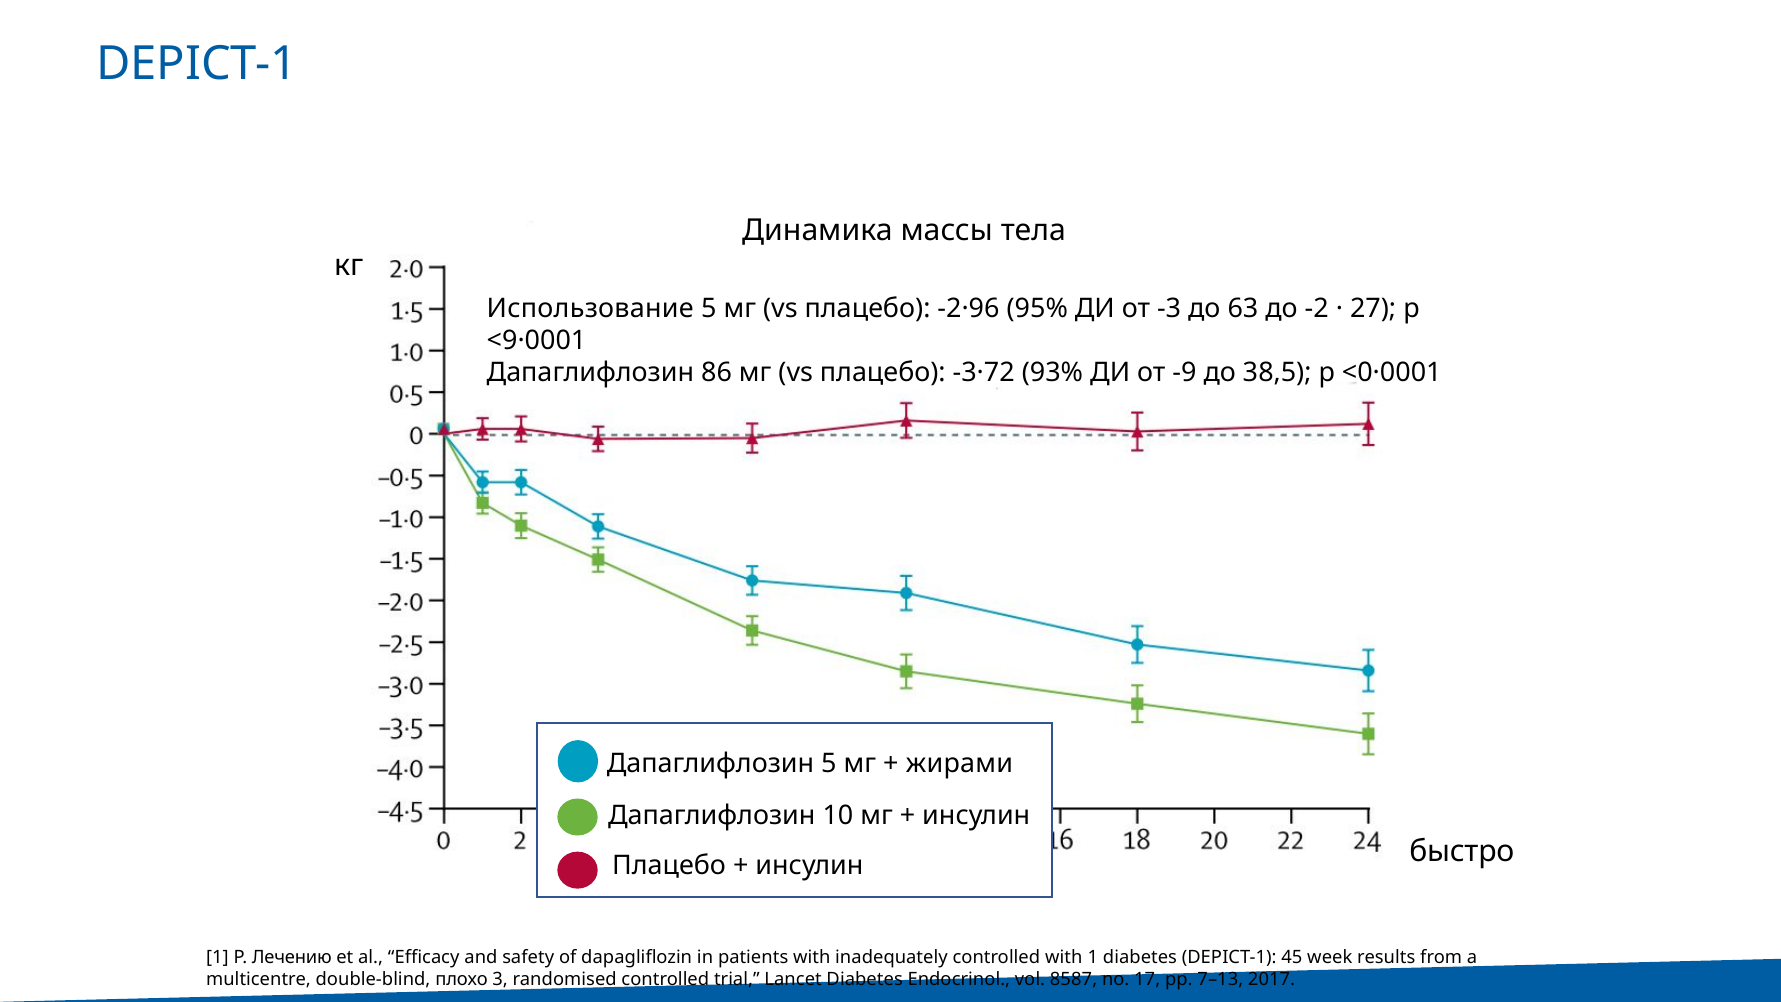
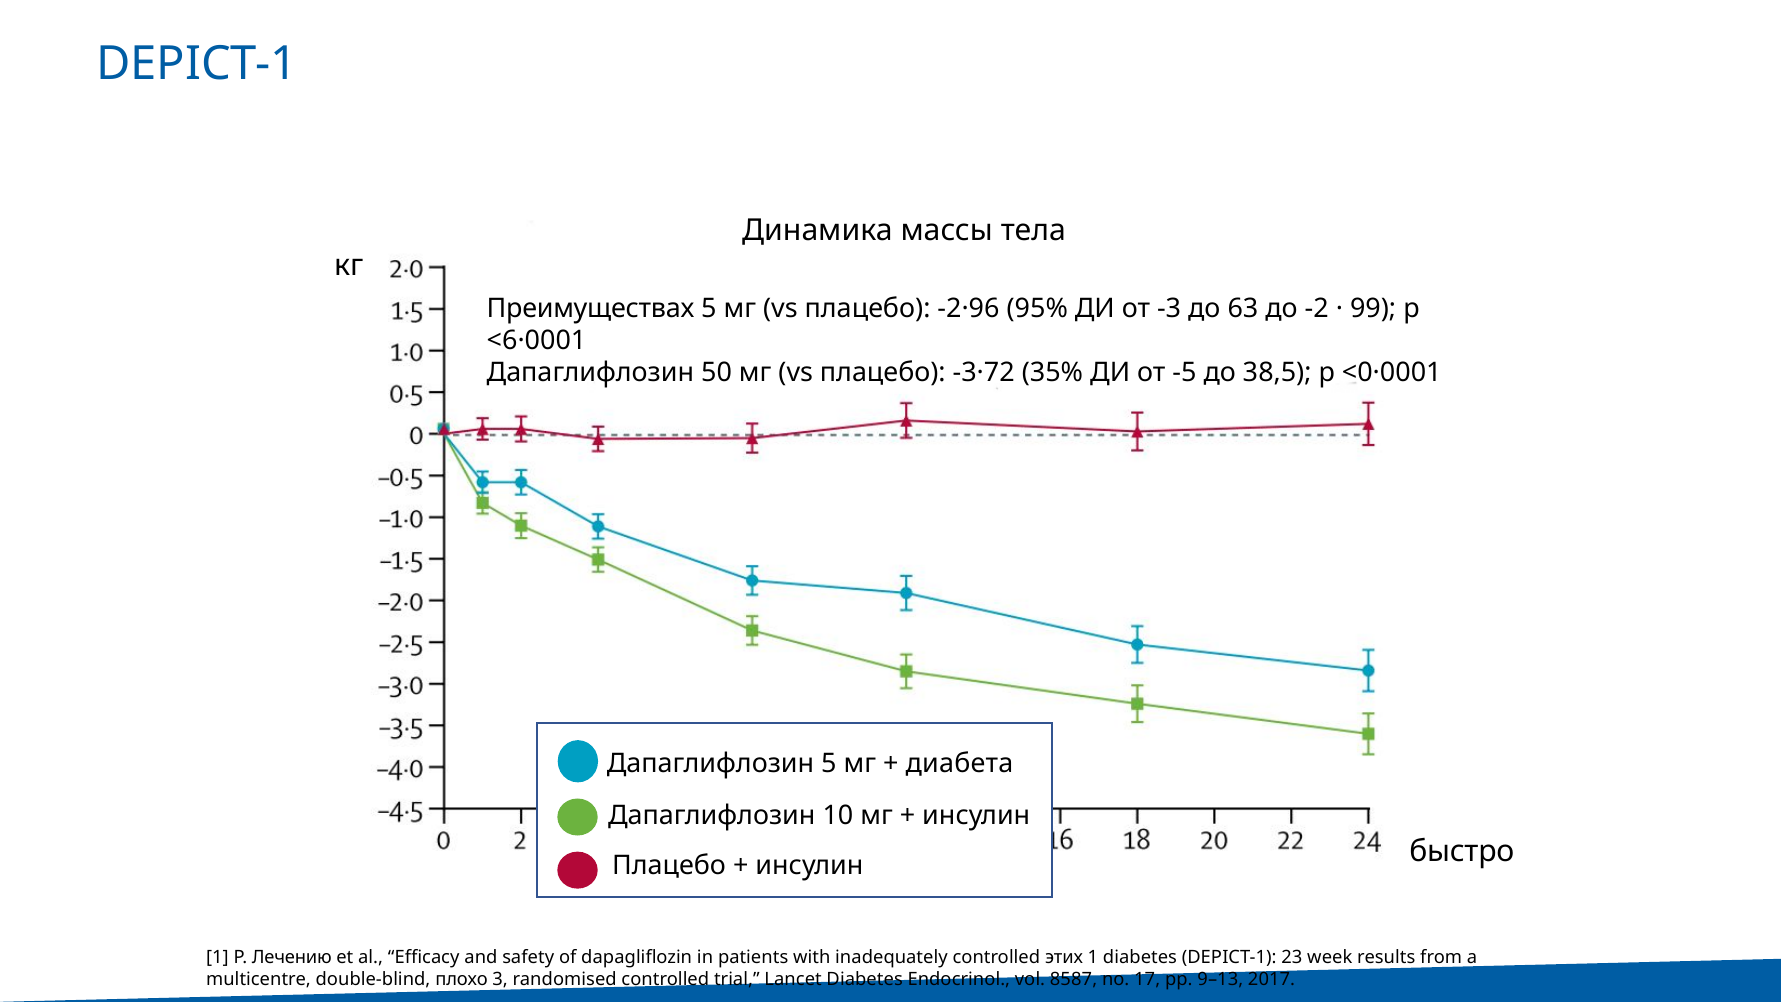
Использование: Использование -> Преимуществах
27: 27 -> 99
<9·0001: <9·0001 -> <6·0001
86: 86 -> 50
93%: 93% -> 35%
-9: -9 -> -5
жирами: жирами -> диабета
controlled with: with -> этих
45: 45 -> 23
7–13: 7–13 -> 9–13
